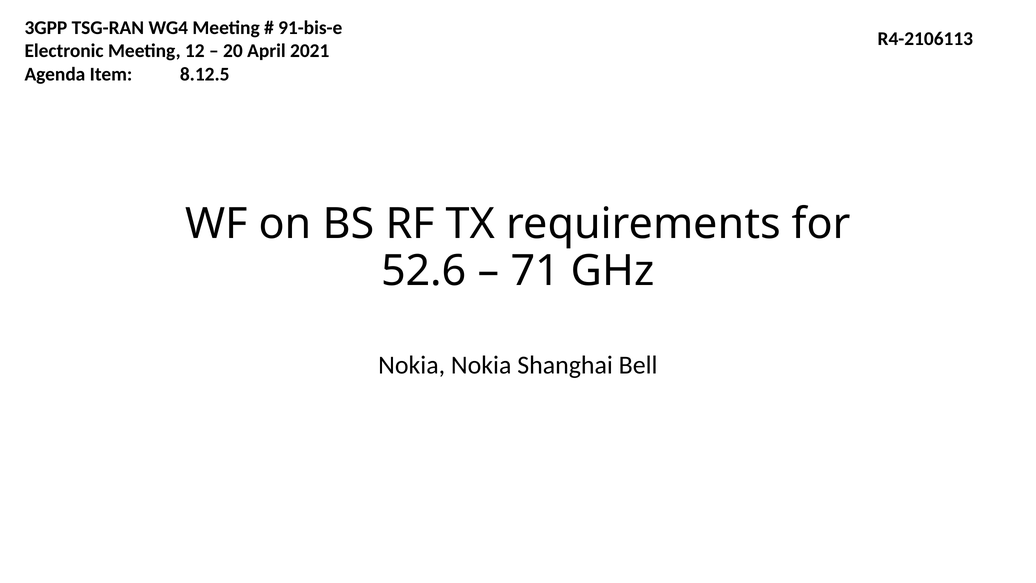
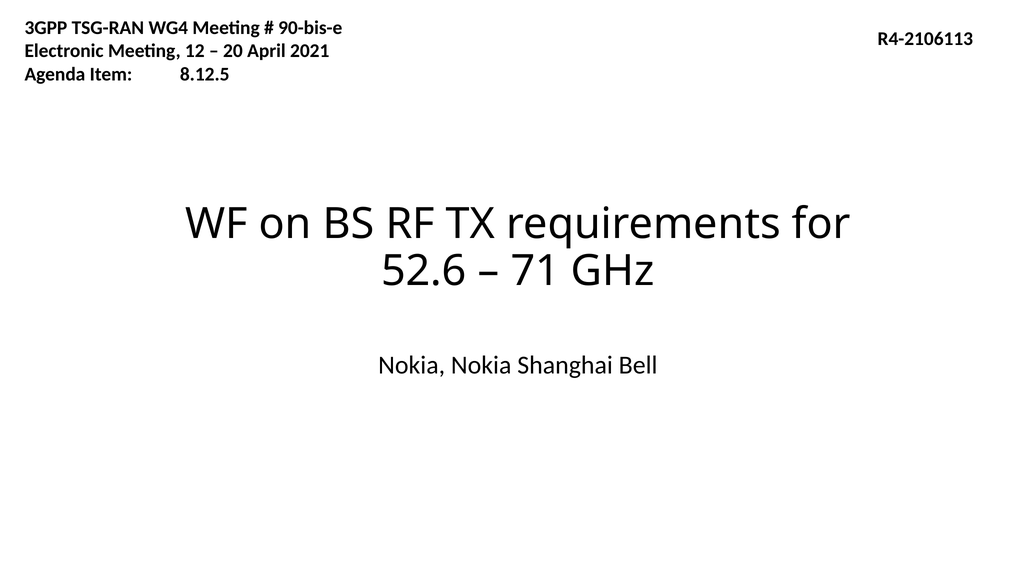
91-bis-e: 91-bis-e -> 90-bis-e
